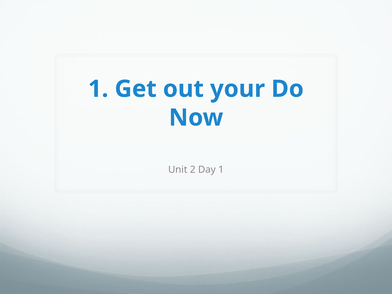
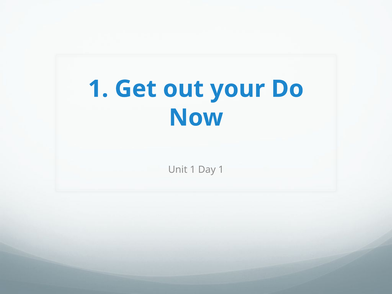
Unit 2: 2 -> 1
